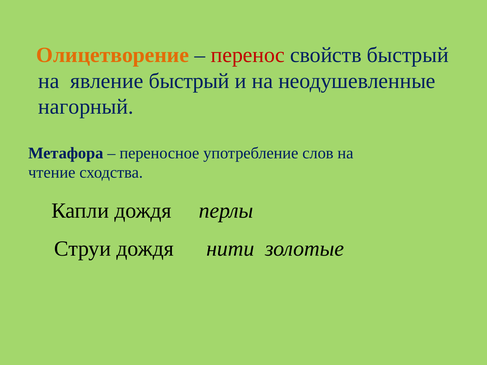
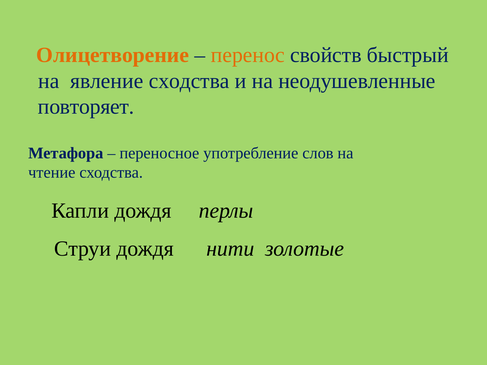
перенос colour: red -> orange
явление быстрый: быстрый -> сходства
нагорный: нагорный -> повторяет
